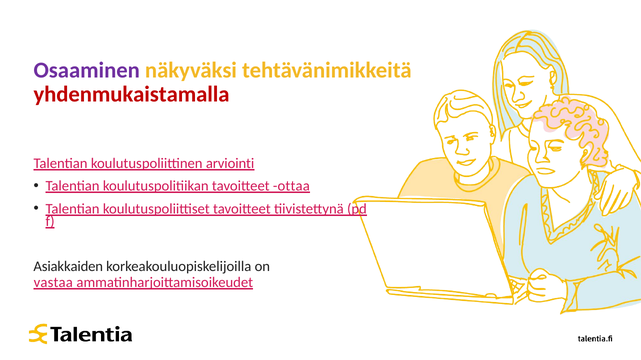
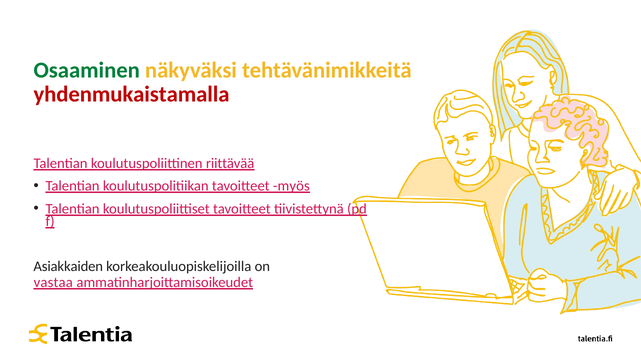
Osaaminen colour: purple -> green
arviointi: arviointi -> riittävää
ottaa: ottaa -> myös
